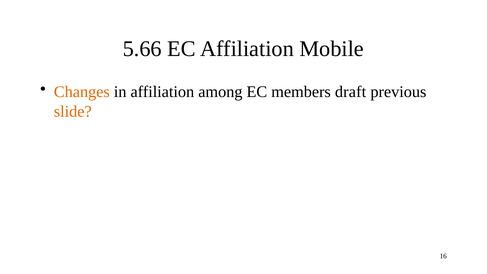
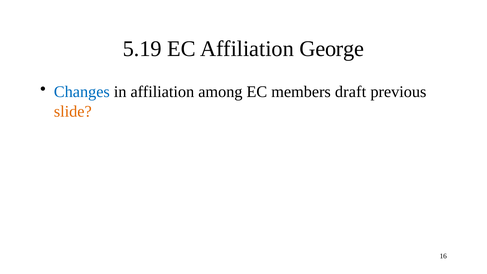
5.66: 5.66 -> 5.19
Mobile: Mobile -> George
Changes colour: orange -> blue
